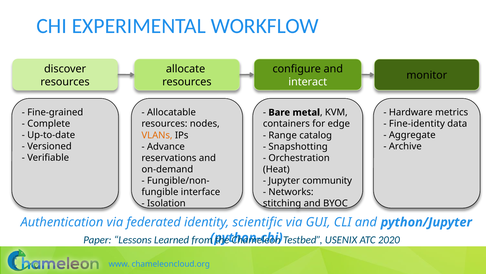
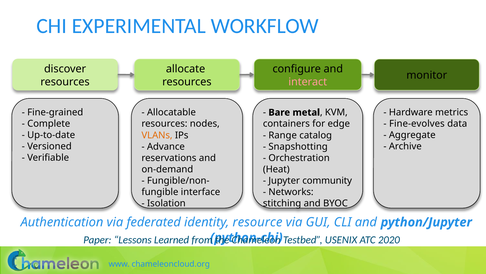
interact colour: white -> pink
Fine-identity: Fine-identity -> Fine-evolves
scientific: scientific -> resource
